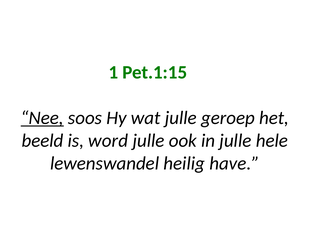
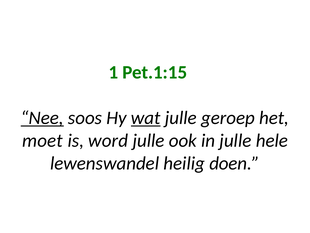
wat underline: none -> present
beeld: beeld -> moet
have: have -> doen
